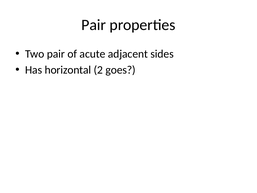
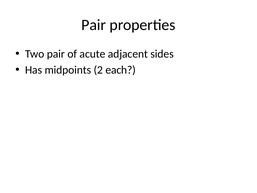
horizontal: horizontal -> midpoints
goes: goes -> each
